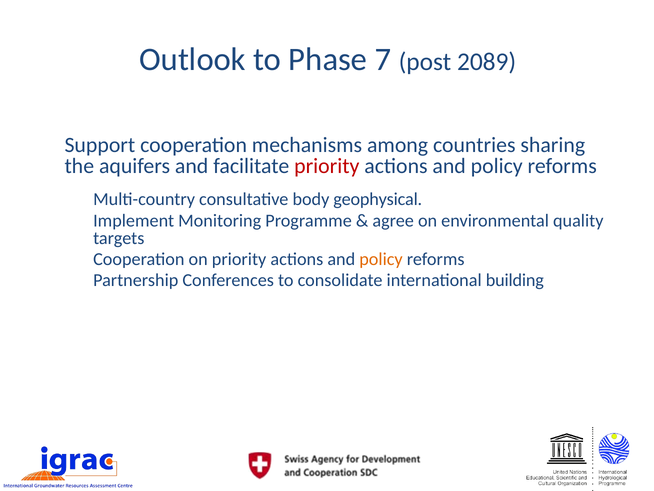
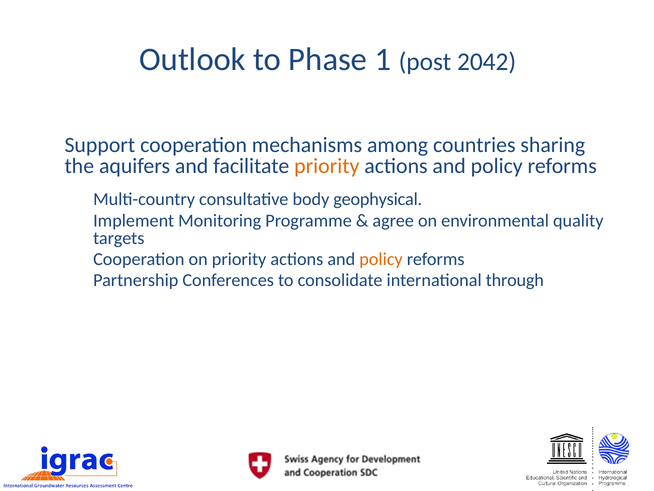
7: 7 -> 1
2089: 2089 -> 2042
priority at (327, 166) colour: red -> orange
building: building -> through
